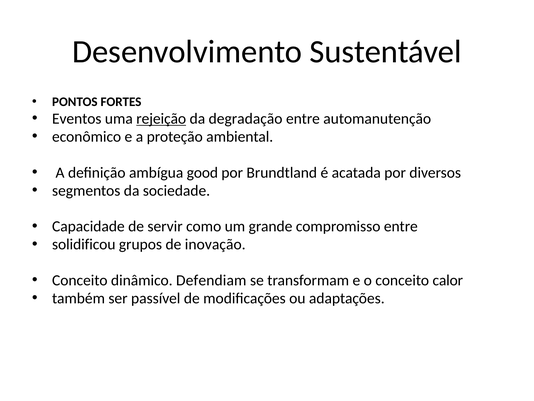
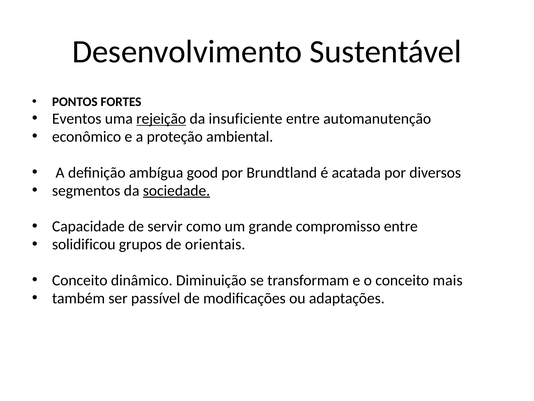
degradação: degradação -> insuficiente
sociedade underline: none -> present
inovação: inovação -> orientais
Defendiam: Defendiam -> Diminuição
calor: calor -> mais
